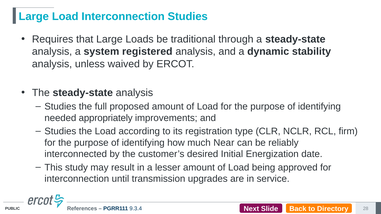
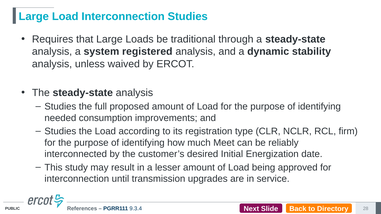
appropriately: appropriately -> consumption
Near: Near -> Meet
